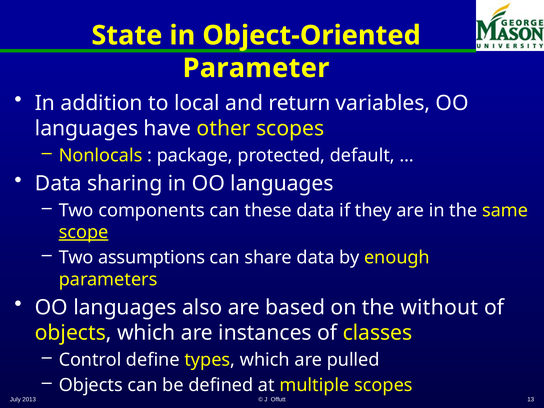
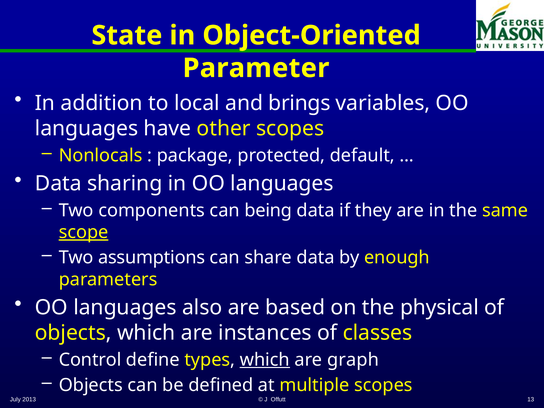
return: return -> brings
these: these -> being
without: without -> physical
which at (265, 360) underline: none -> present
pulled: pulled -> graph
